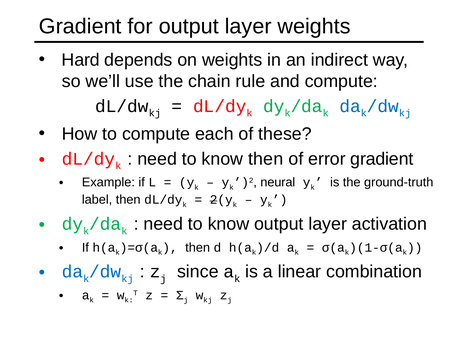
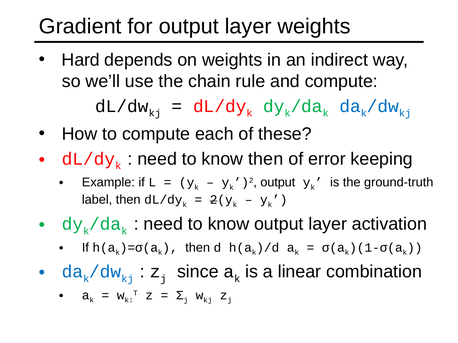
error gradient: gradient -> keeping
neural at (278, 183): neural -> output
